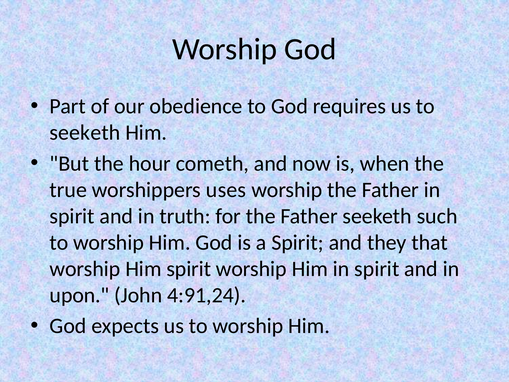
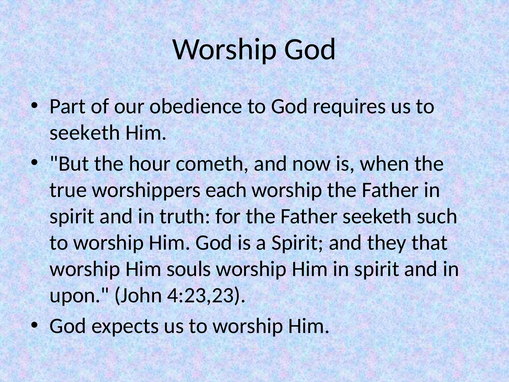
uses: uses -> each
Him spirit: spirit -> souls
4:91,24: 4:91,24 -> 4:23,23
